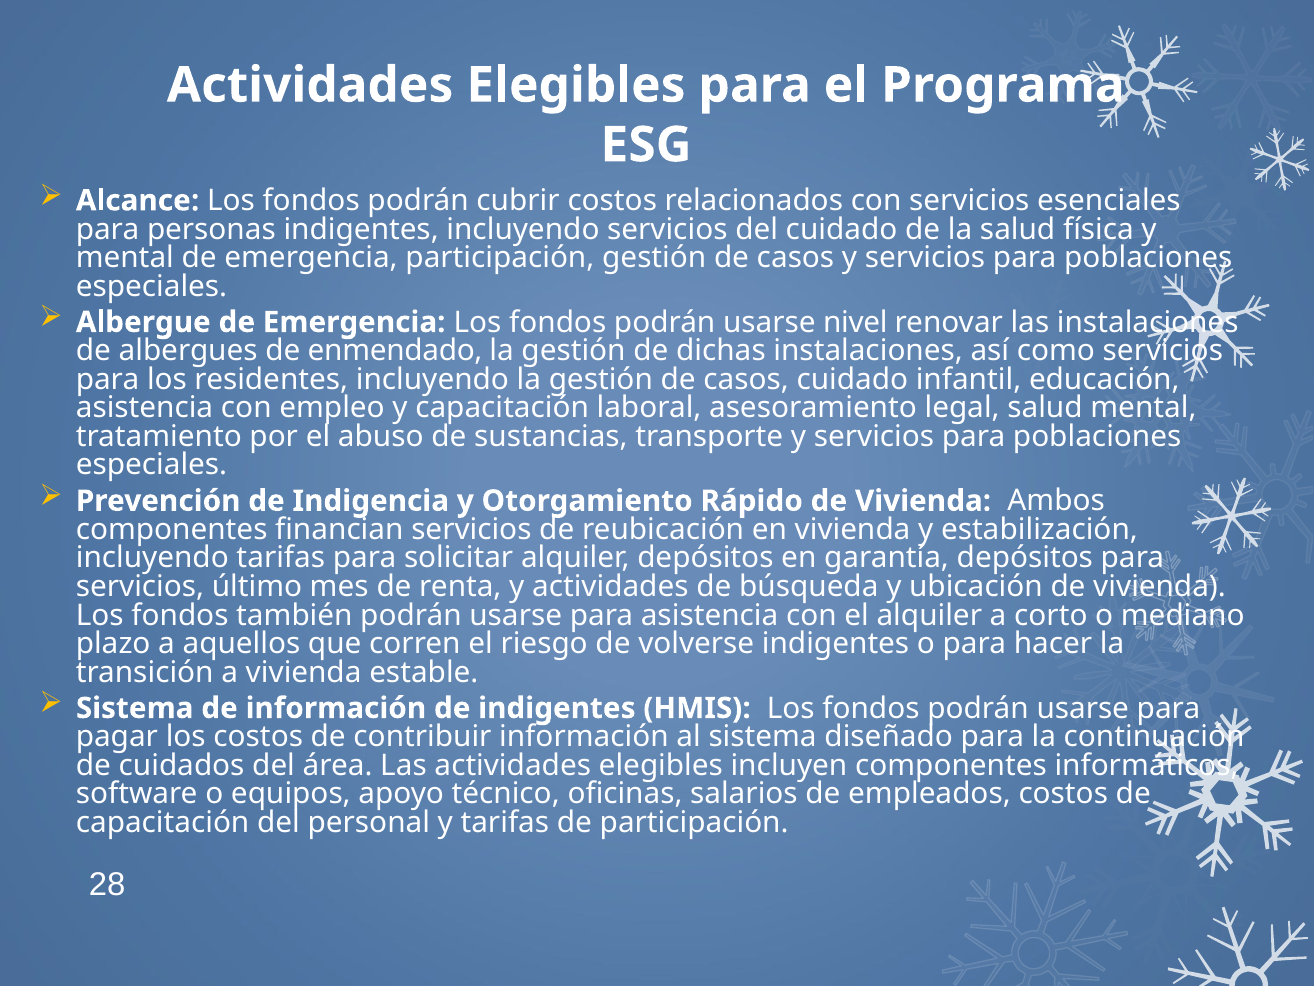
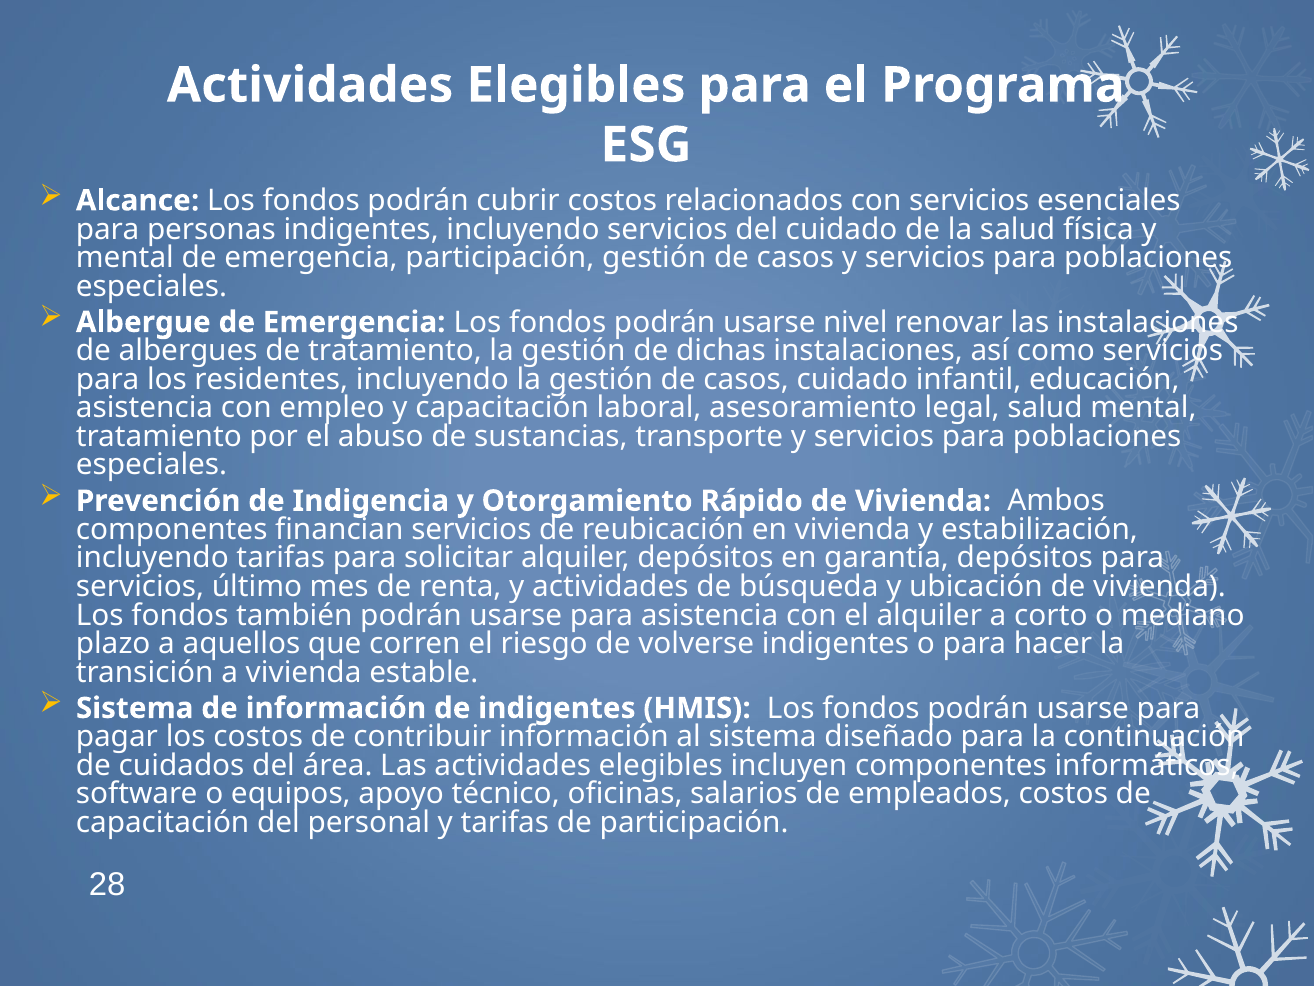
de enmendado: enmendado -> tratamiento
